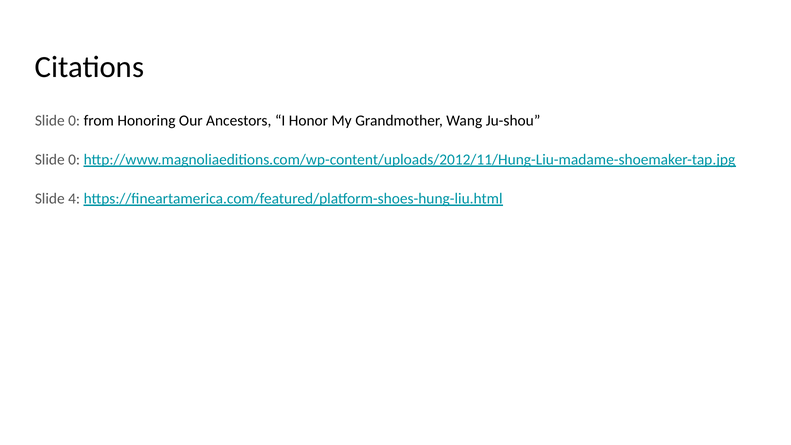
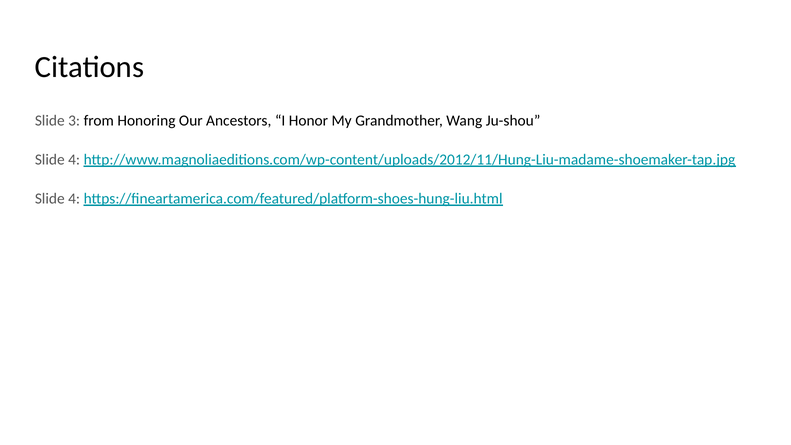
0 at (74, 121): 0 -> 3
0 at (74, 159): 0 -> 4
